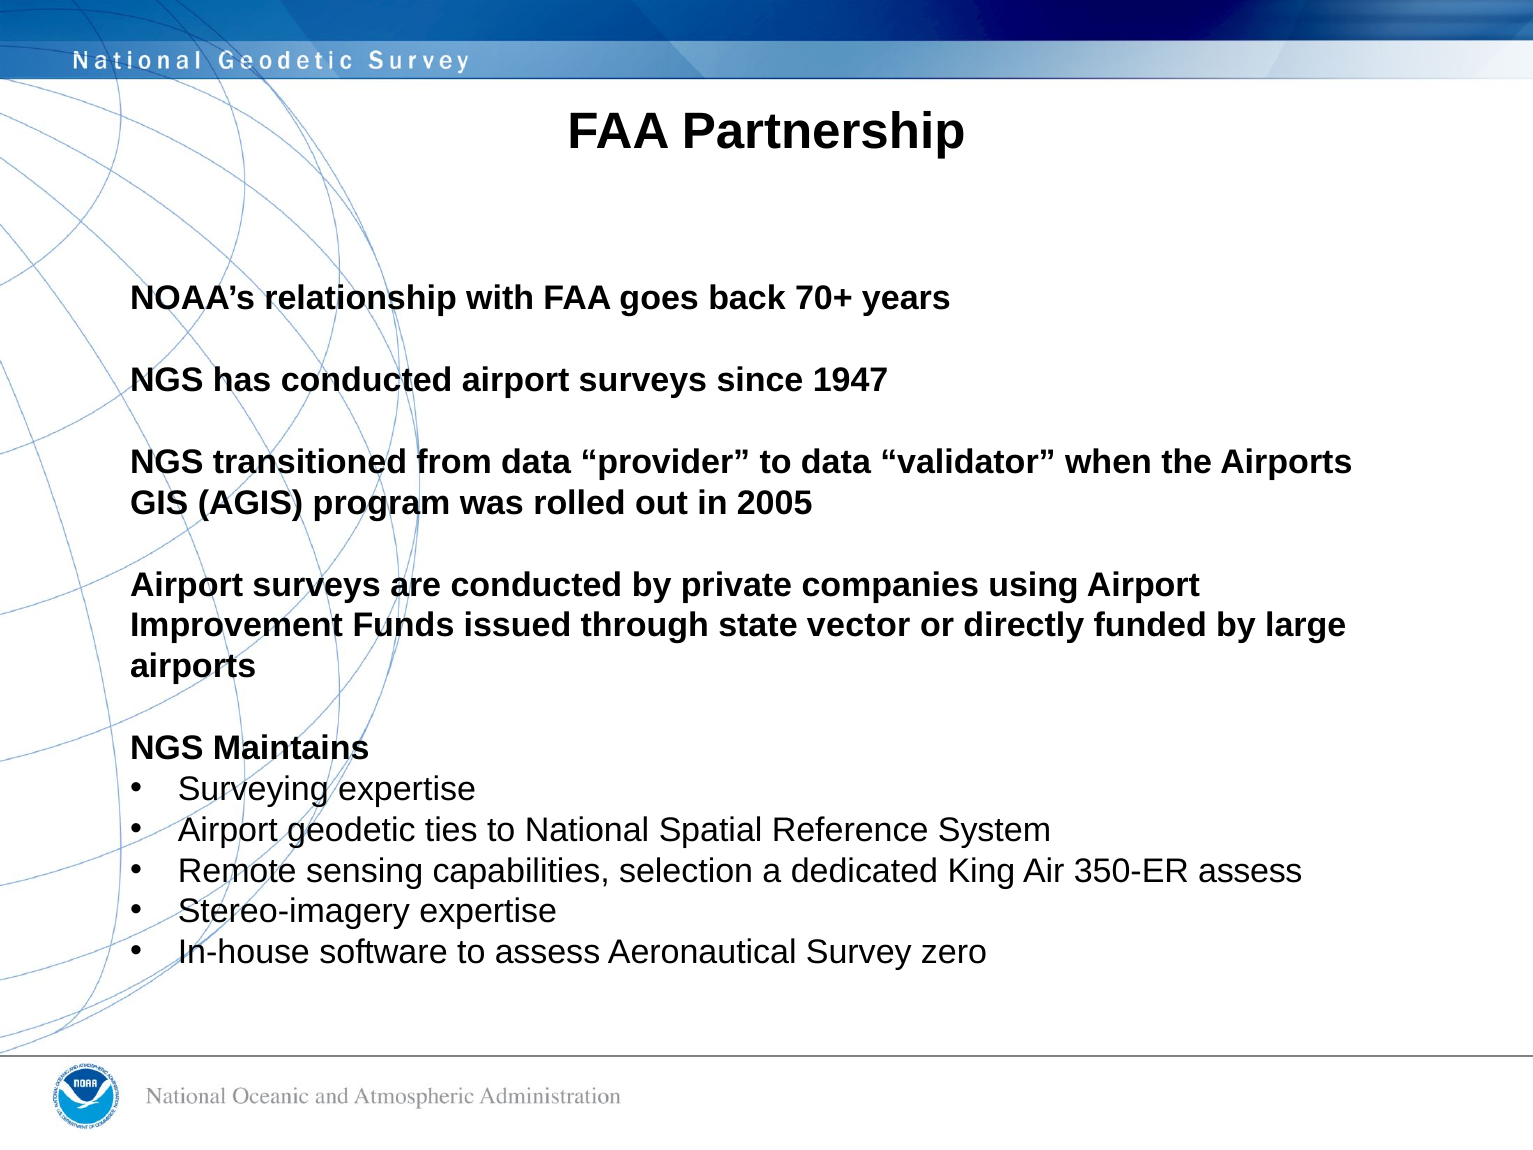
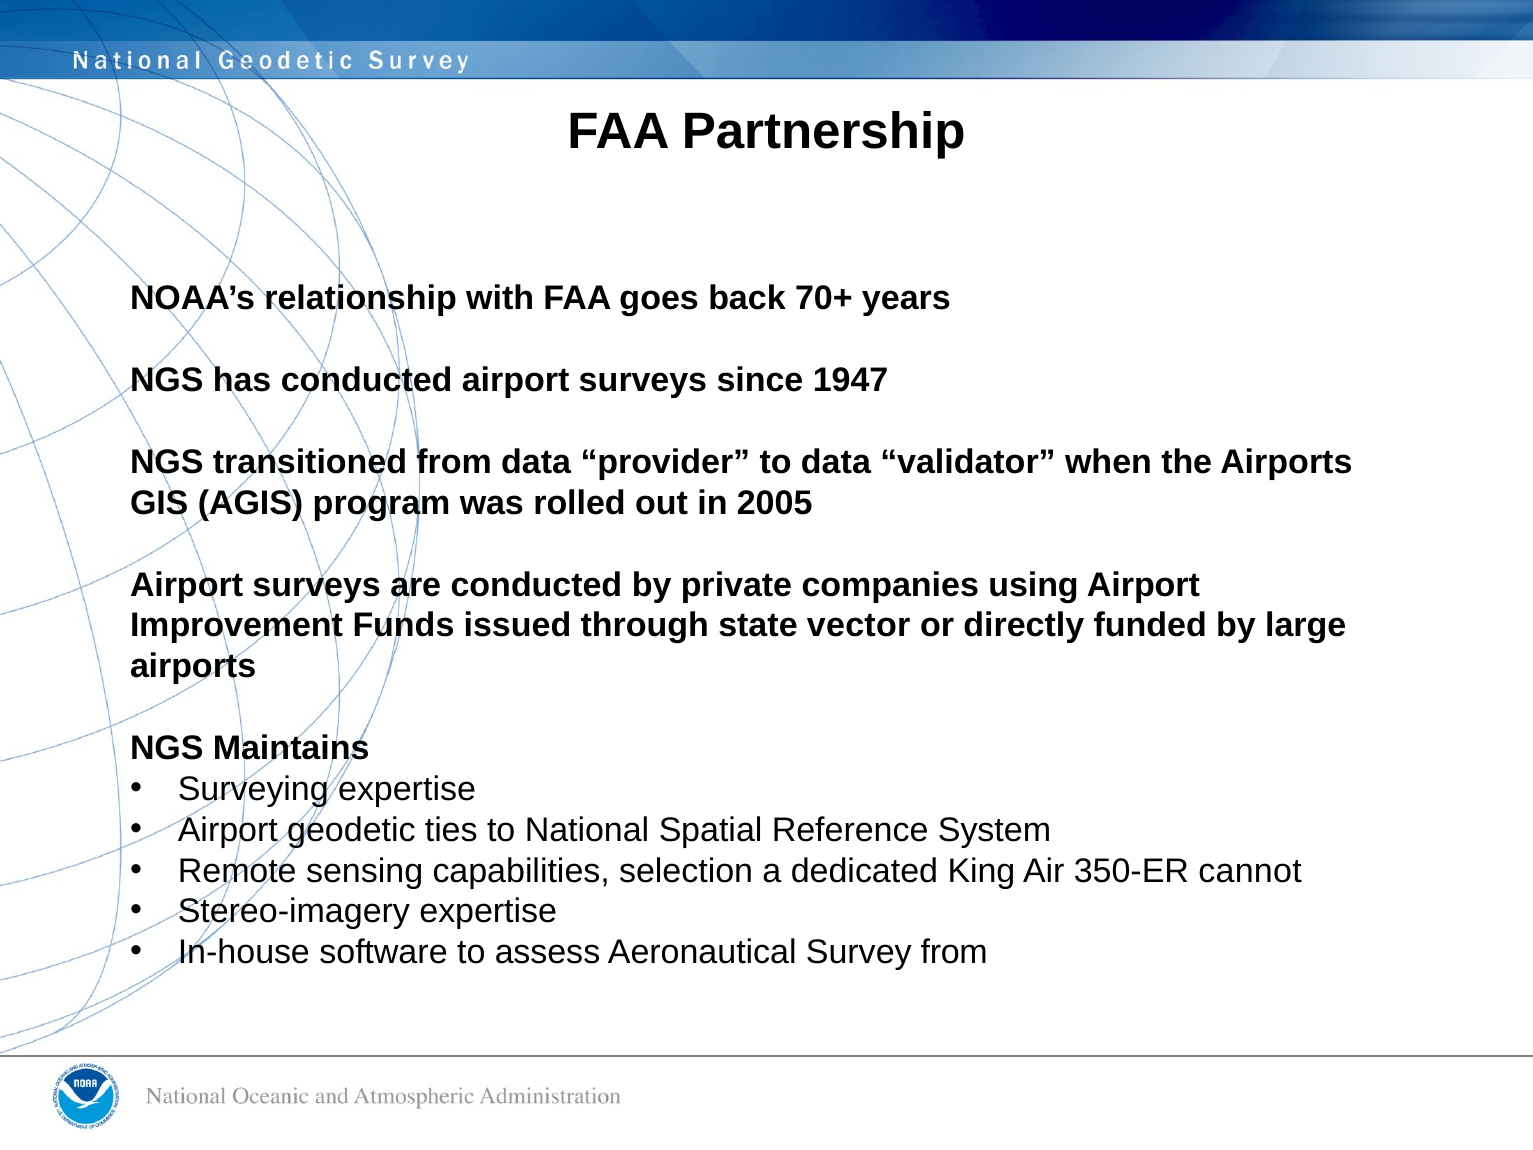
350-ER assess: assess -> cannot
Survey zero: zero -> from
